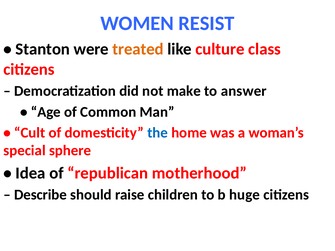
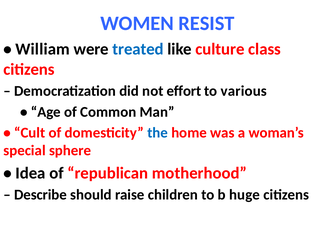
Stanton: Stanton -> William
treated colour: orange -> blue
make: make -> effort
answer: answer -> various
